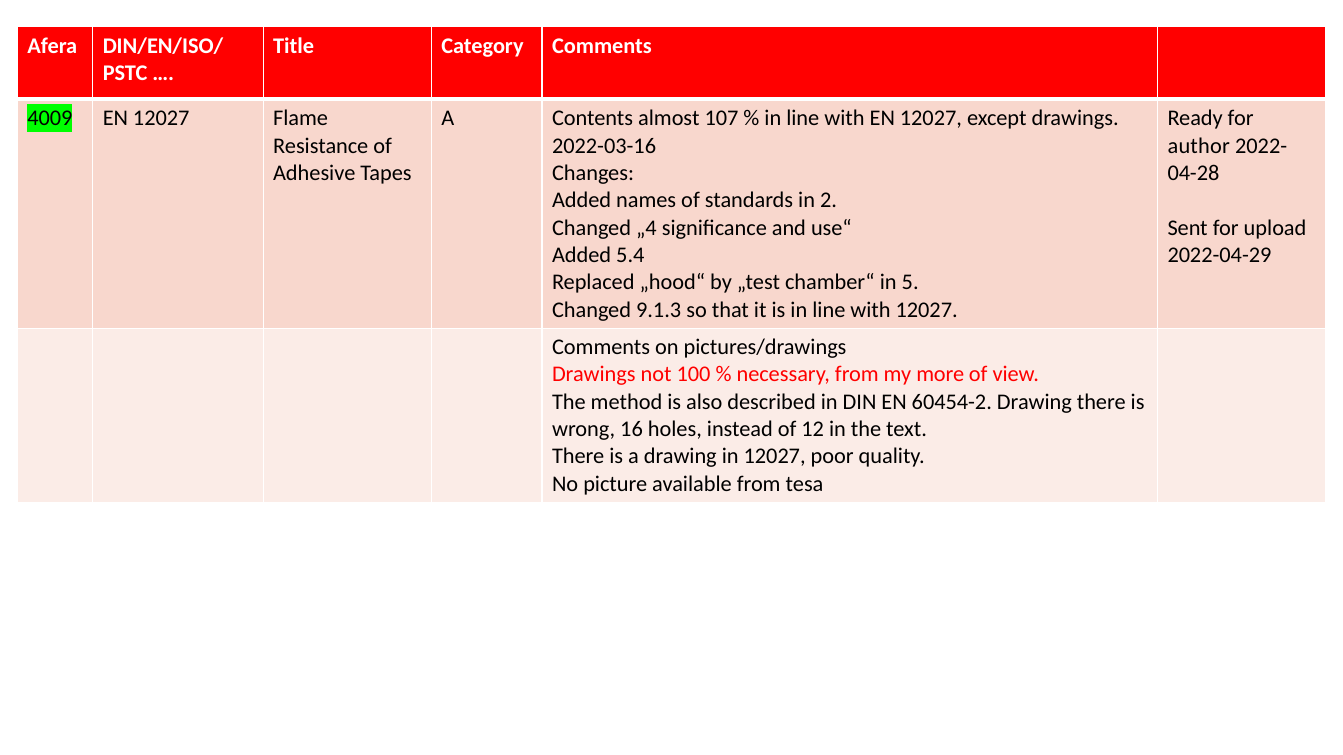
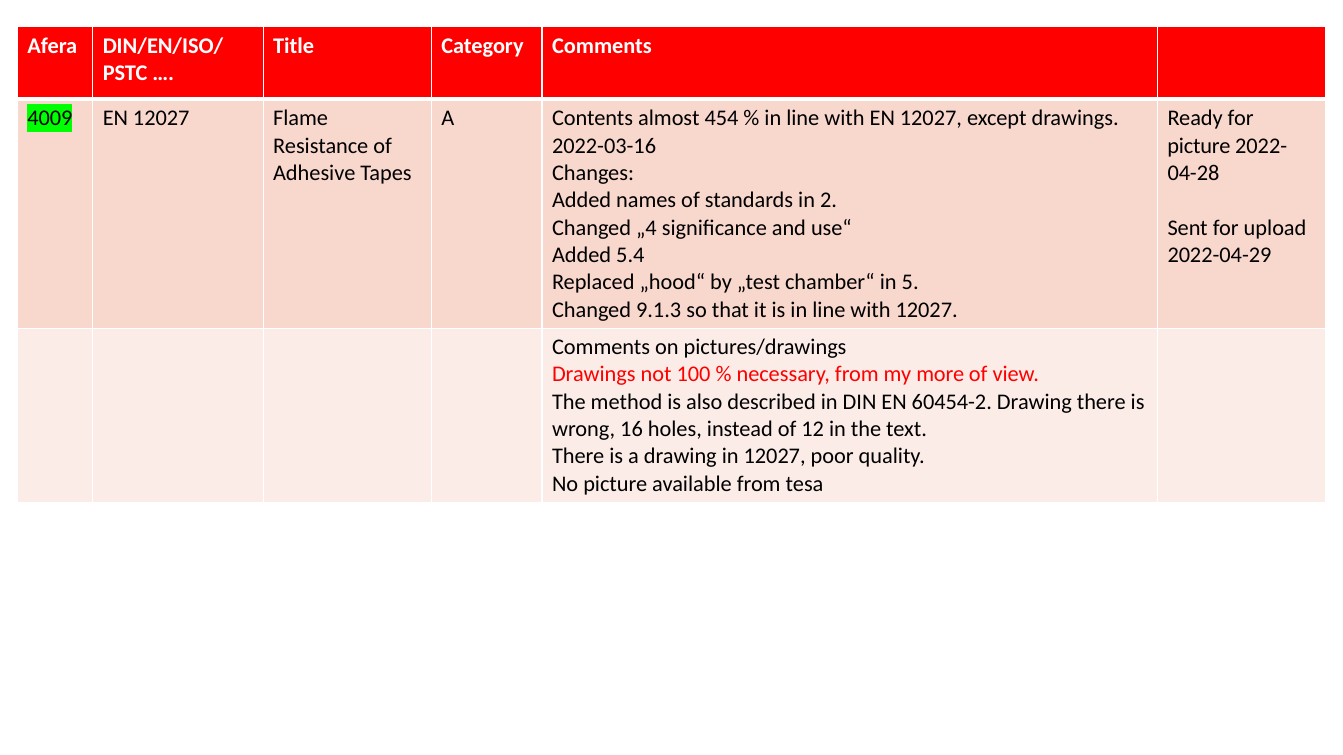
107: 107 -> 454
author at (1199, 146): author -> picture
